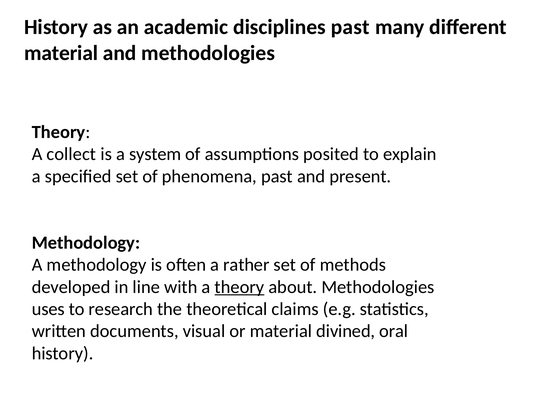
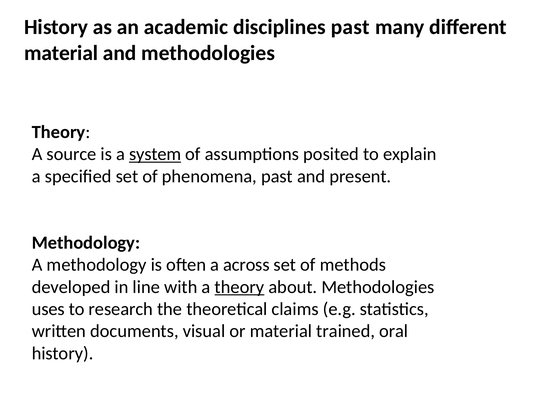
collect: collect -> source
system underline: none -> present
rather: rather -> across
divined: divined -> trained
